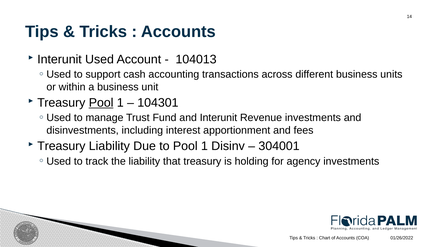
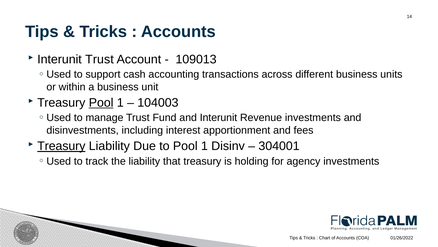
Interunit Used: Used -> Trust
104013: 104013 -> 109013
104301: 104301 -> 104003
Treasury at (61, 146) underline: none -> present
